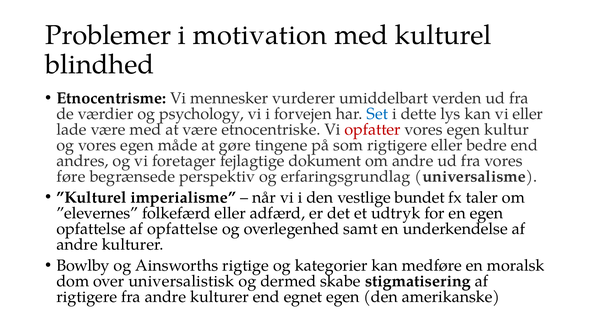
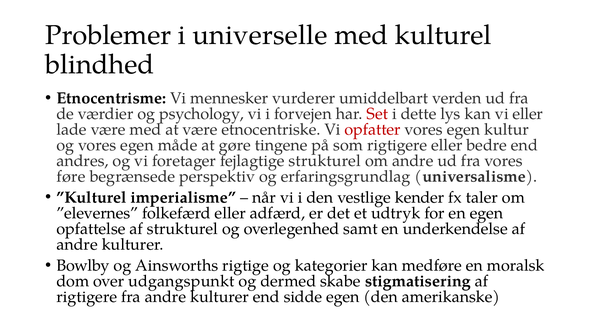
motivation: motivation -> universelle
Set colour: blue -> red
fejlagtige dokument: dokument -> strukturel
bundet: bundet -> kender
af opfattelse: opfattelse -> strukturel
universalistisk: universalistisk -> udgangspunkt
egnet: egnet -> sidde
